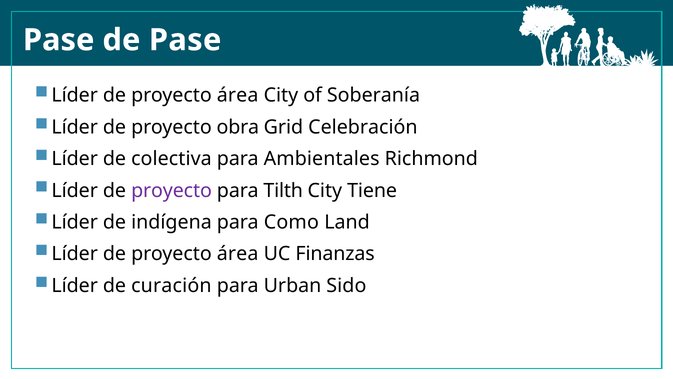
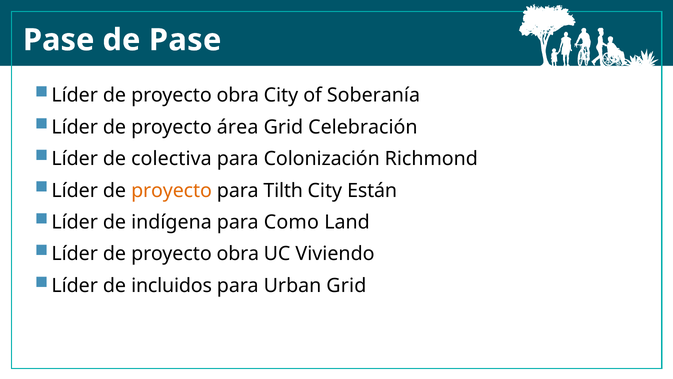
área at (238, 95): área -> obra
obra: obra -> área
Ambientales: Ambientales -> Colonización
proyecto at (172, 190) colour: purple -> orange
Tiene: Tiene -> Están
área at (238, 254): área -> obra
Finanzas: Finanzas -> Viviendo
curación: curación -> incluidos
Urban Sido: Sido -> Grid
